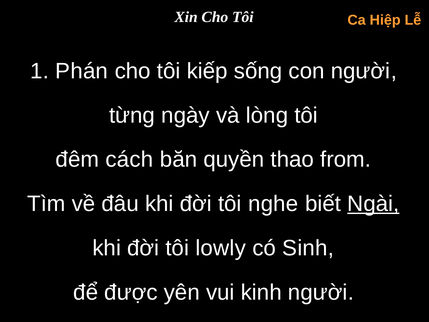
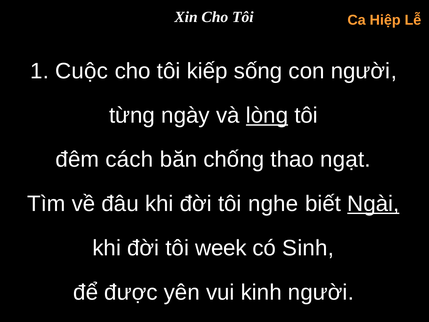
Phán: Phán -> Cuộc
lòng underline: none -> present
quyền: quyền -> chống
from: from -> ngạt
lowly: lowly -> week
